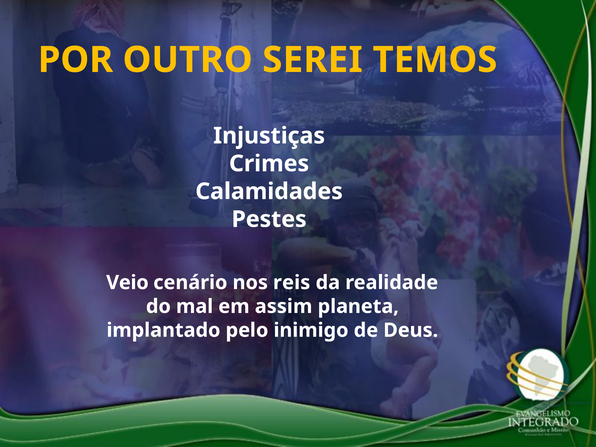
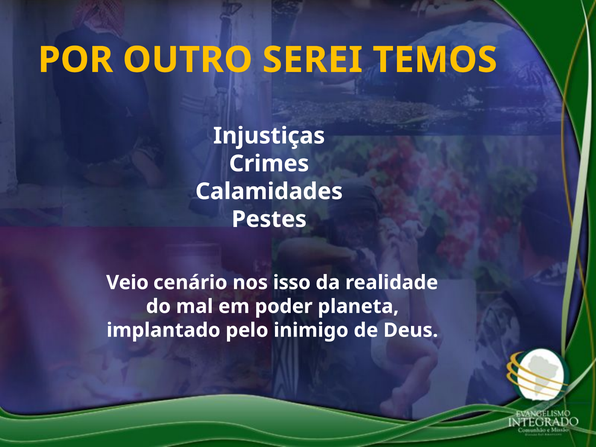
reis: reis -> isso
assim: assim -> poder
